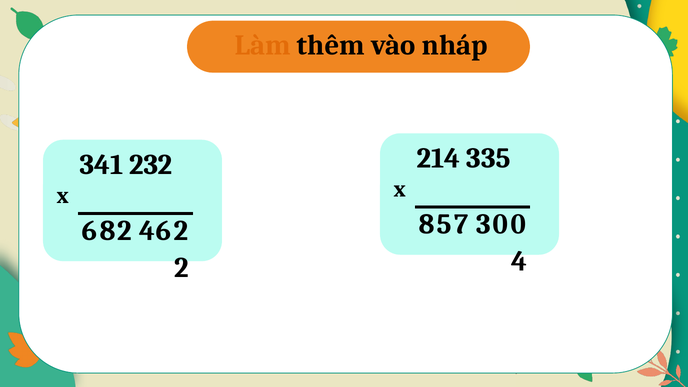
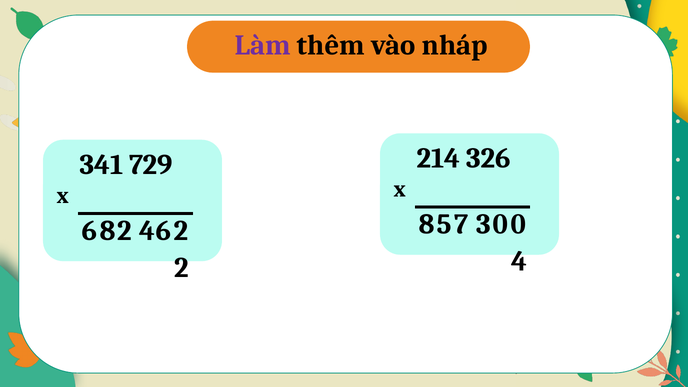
Làm colour: orange -> purple
335: 335 -> 326
232: 232 -> 729
